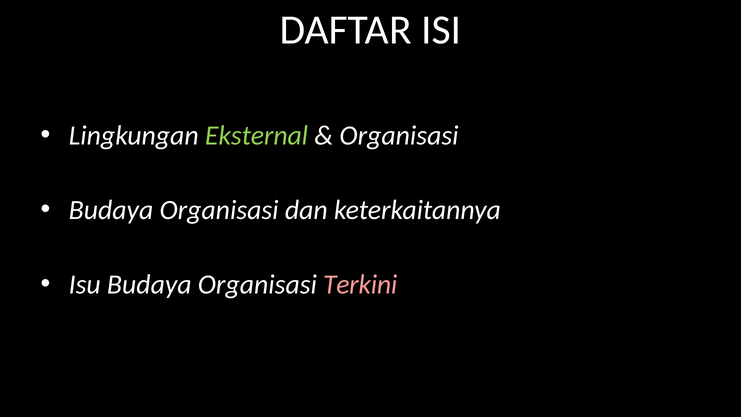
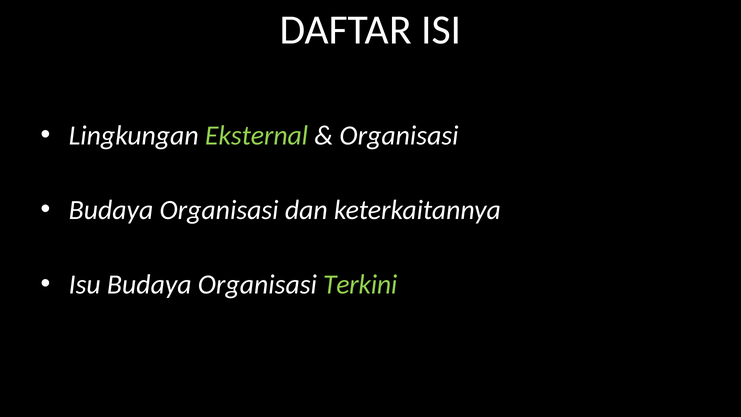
Terkini colour: pink -> light green
